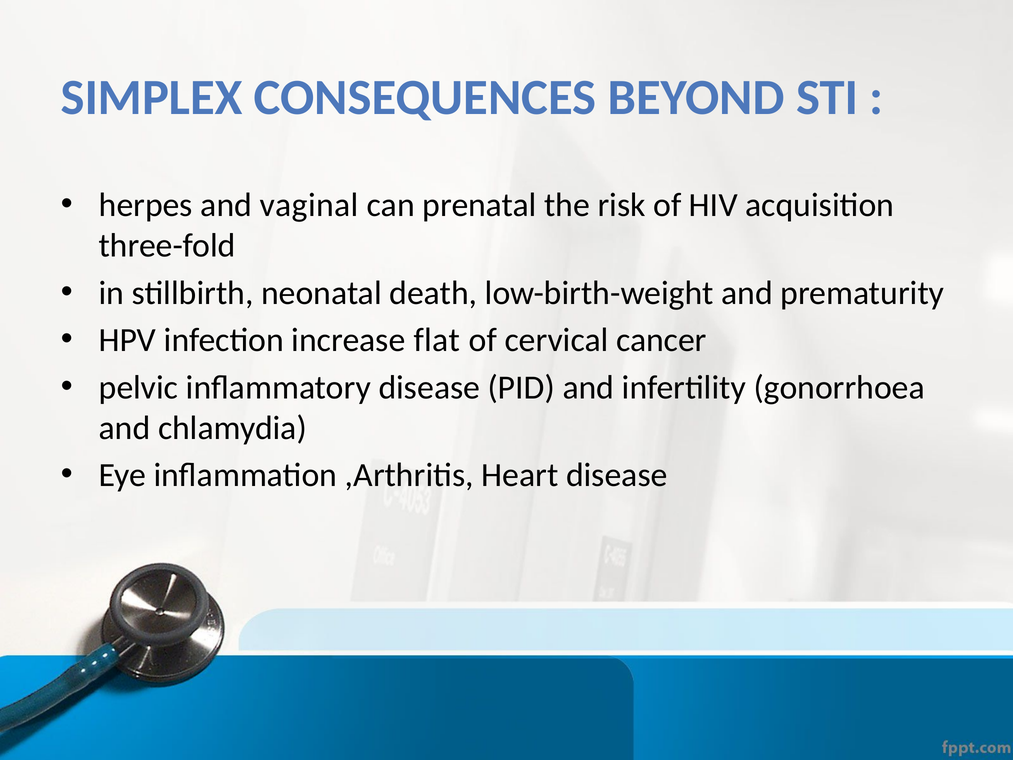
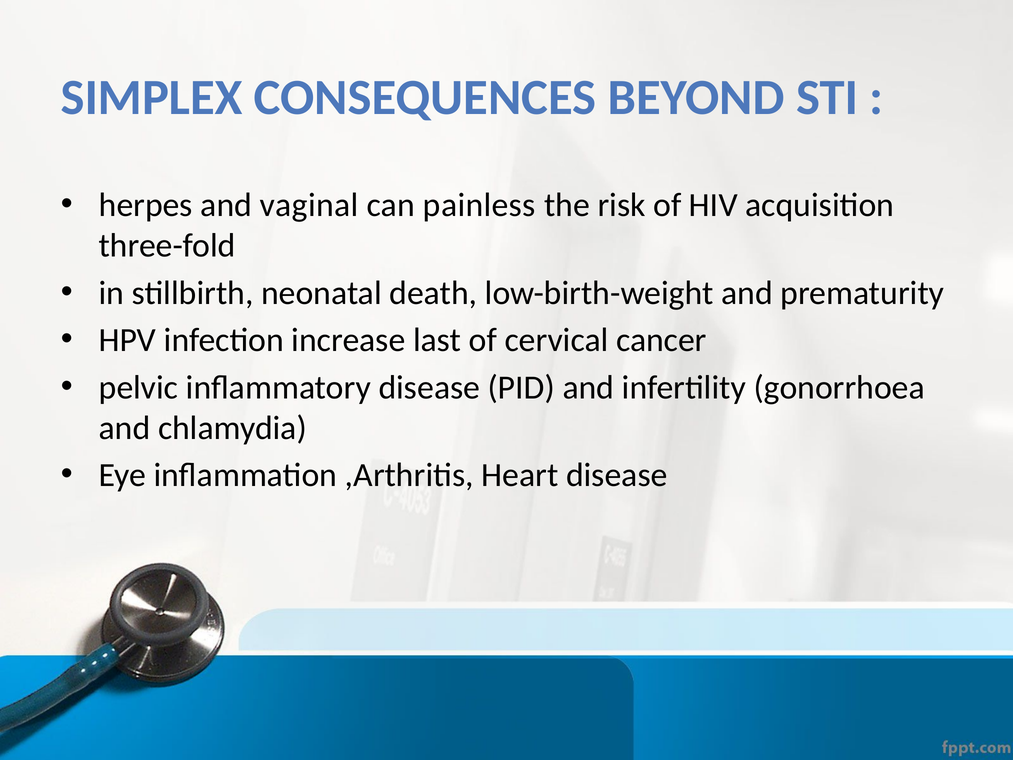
prenatal: prenatal -> painless
flat: flat -> last
